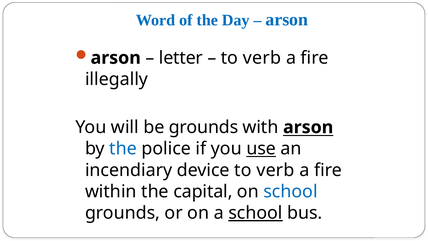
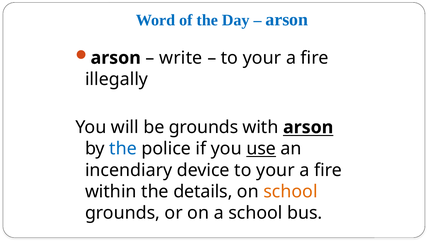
letter: letter -> write
verb at (262, 58): verb -> your
device to verb: verb -> your
capital: capital -> details
school at (291, 191) colour: blue -> orange
school at (255, 213) underline: present -> none
